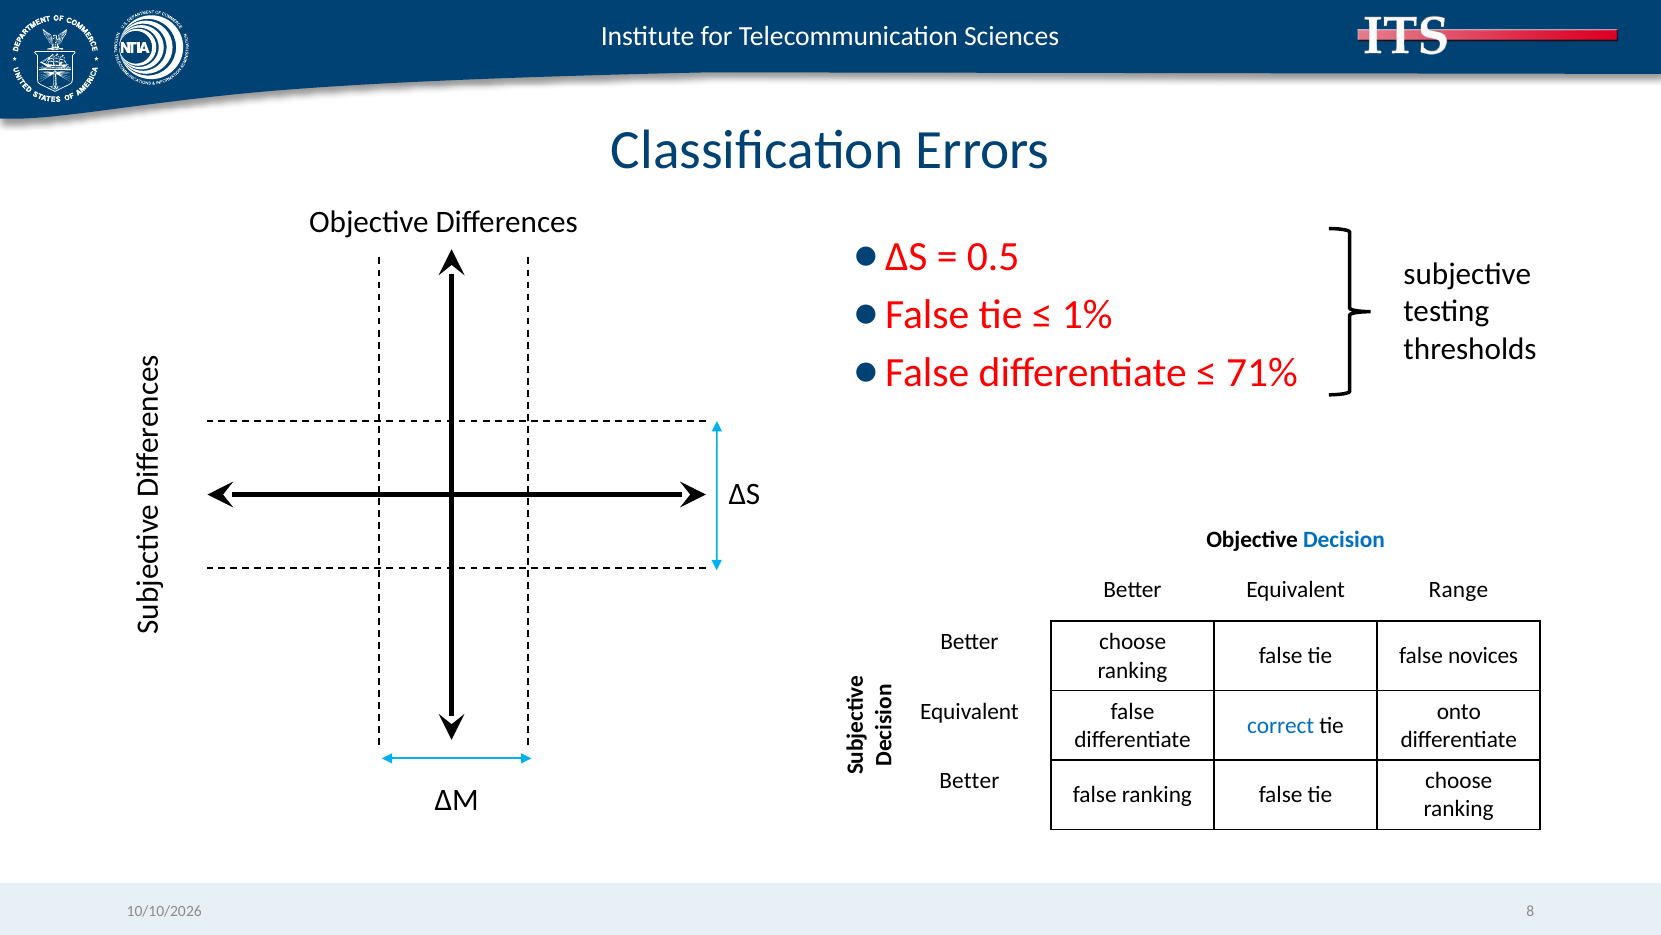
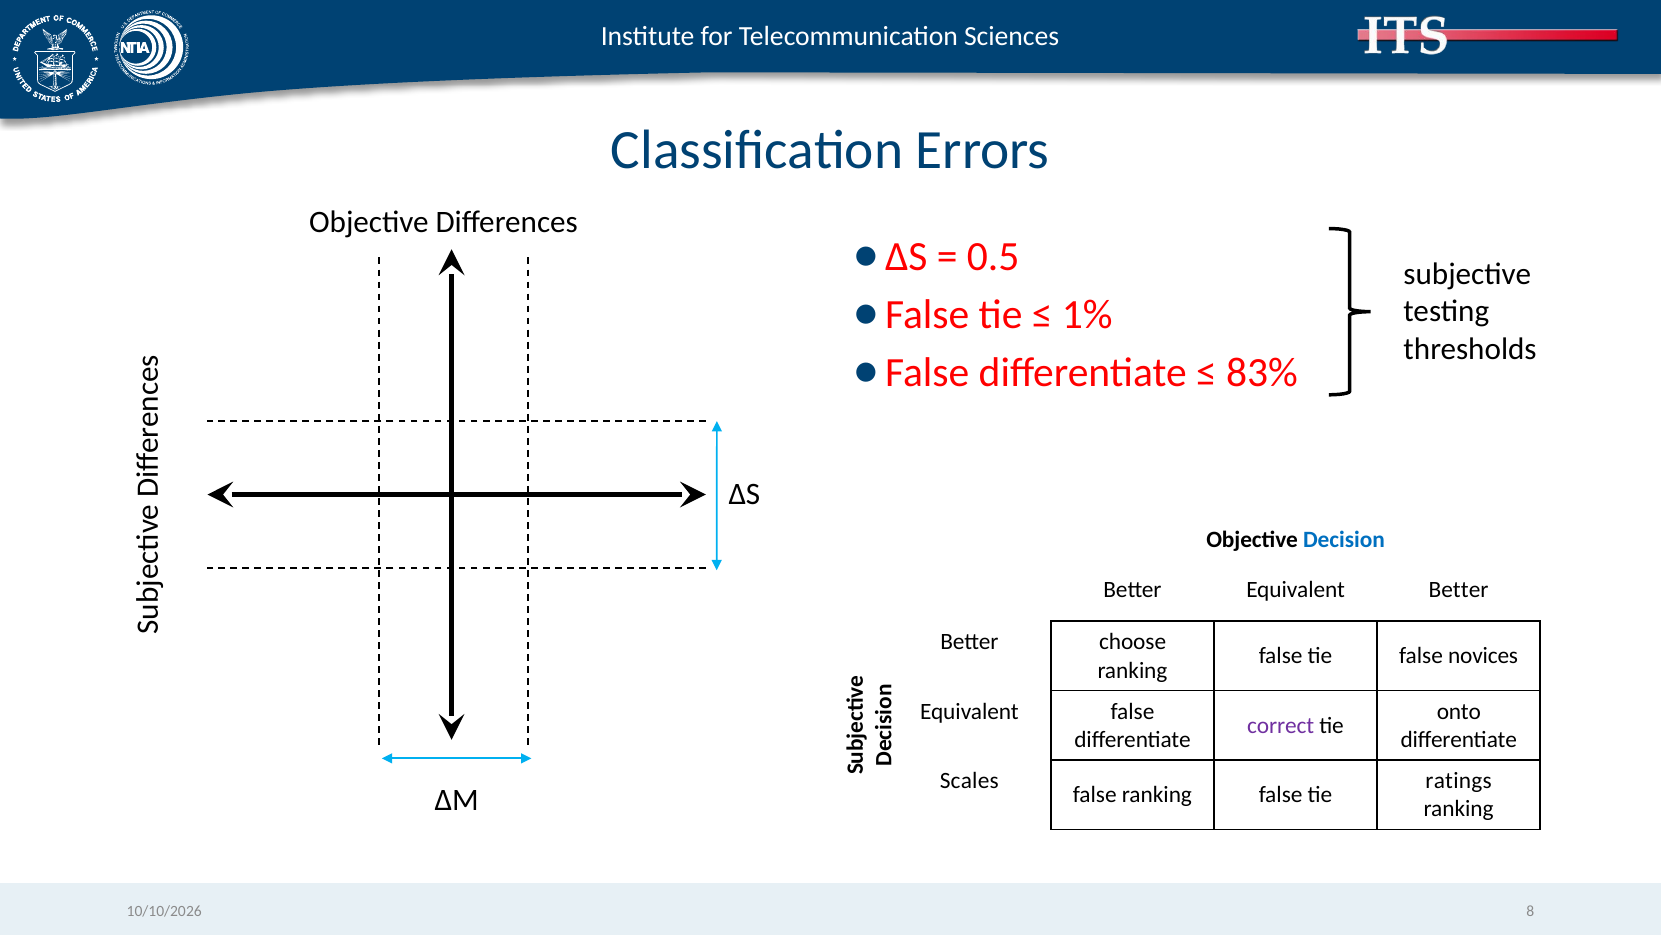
71%: 71% -> 83%
Equivalent Range: Range -> Better
correct colour: blue -> purple
Better at (969, 780): Better -> Scales
choose at (1459, 780): choose -> ratings
